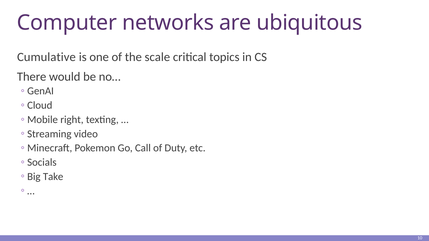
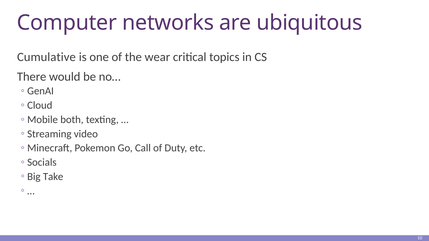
scale: scale -> wear
right: right -> both
